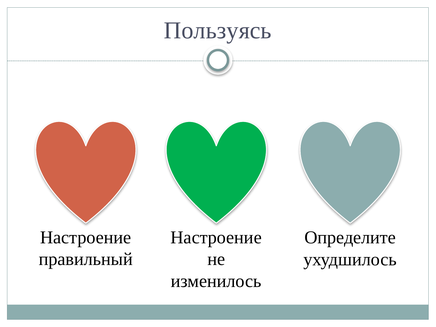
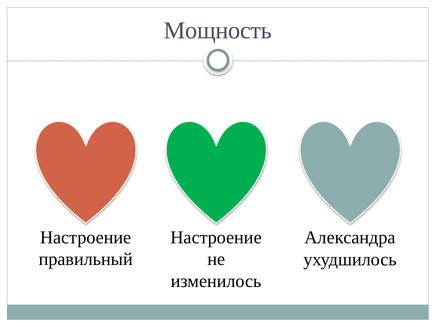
Пользуясь: Пользуясь -> Мощность
Определите: Определите -> Александра
